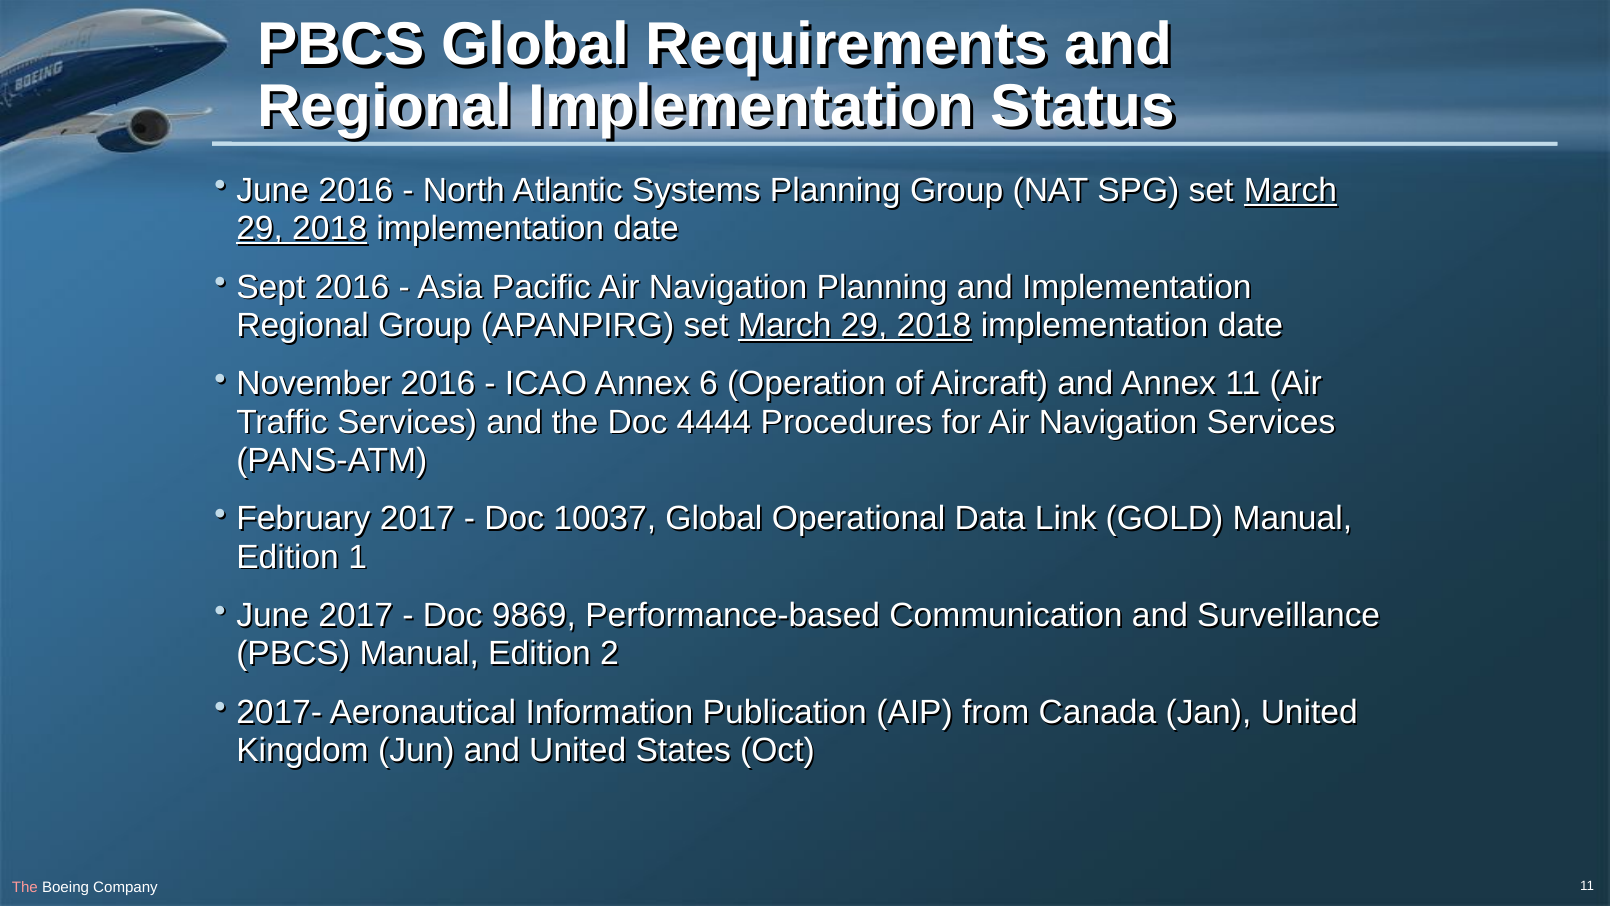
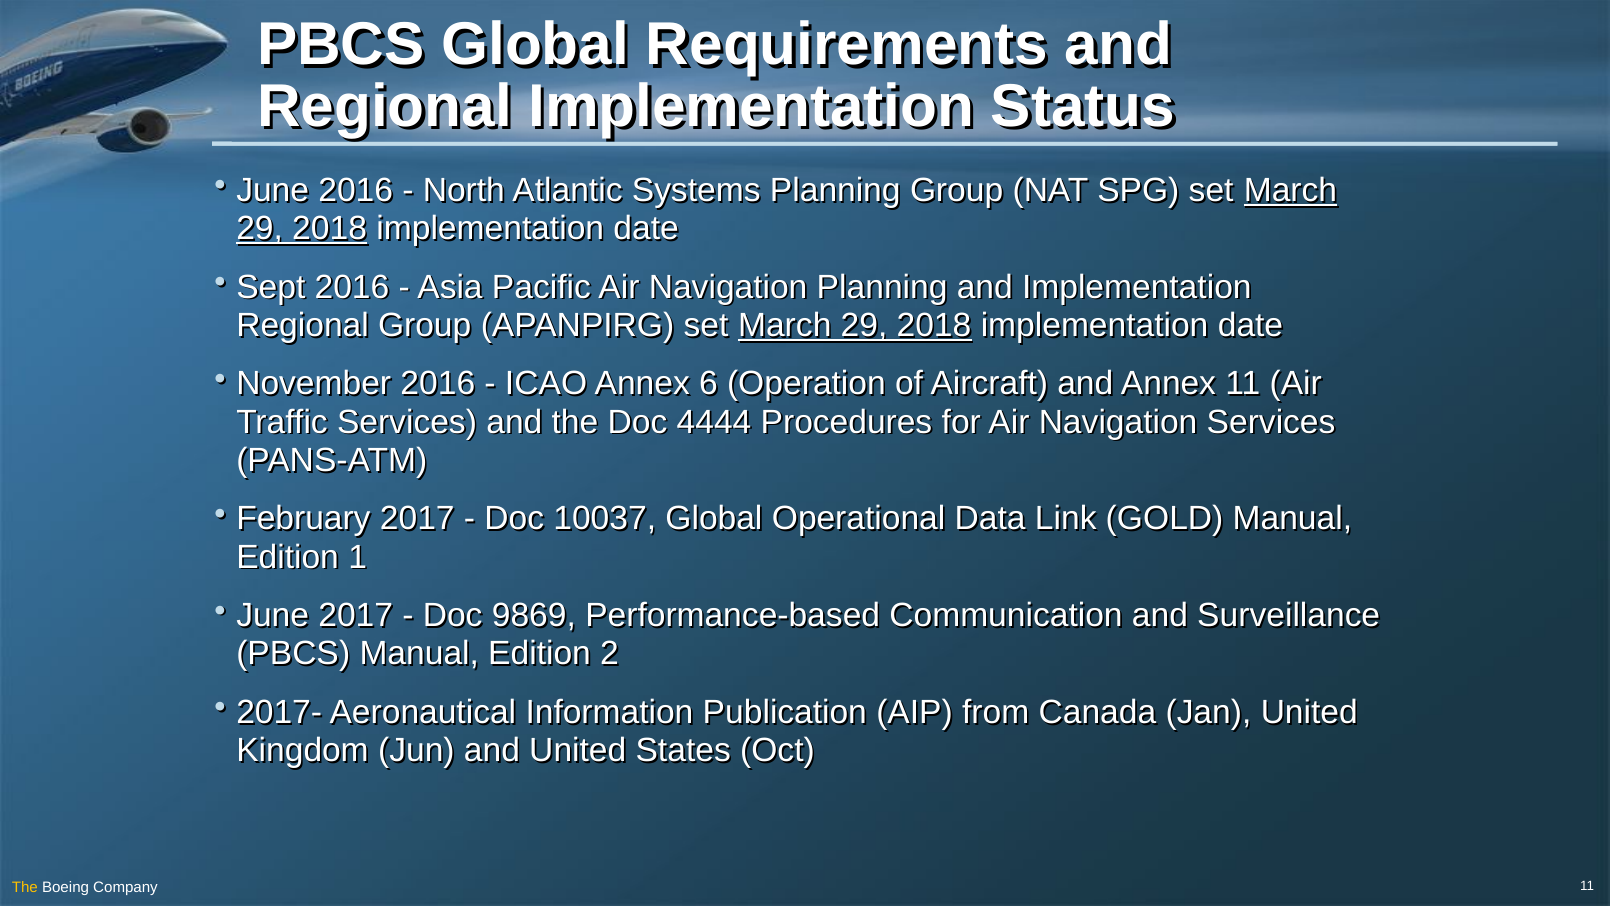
The at (25, 887) colour: pink -> yellow
